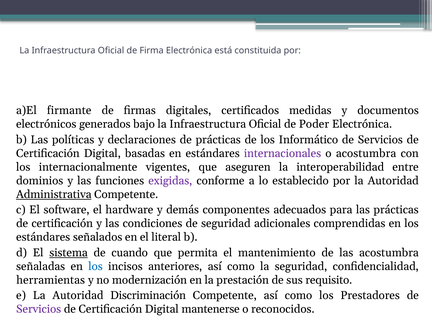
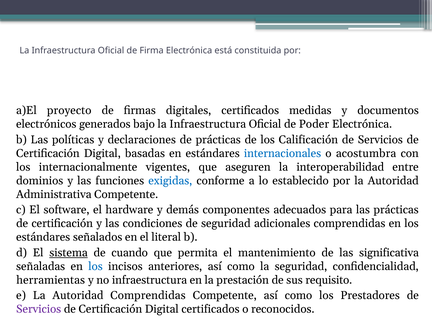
firmante: firmante -> proyecto
Informático: Informático -> Calificación
internacionales colour: purple -> blue
exigidas colour: purple -> blue
Administrativa underline: present -> none
las acostumbra: acostumbra -> significativa
no modernización: modernización -> infraestructura
Autoridad Discriminación: Discriminación -> Comprendidas
Digital mantenerse: mantenerse -> certificados
